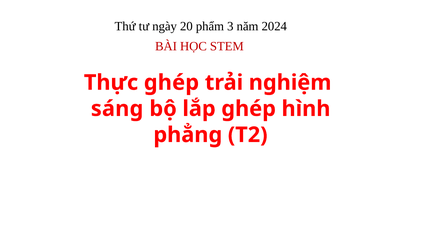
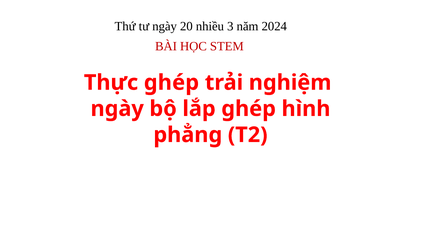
phẩm: phẩm -> nhiều
sáng at (117, 109): sáng -> ngày
